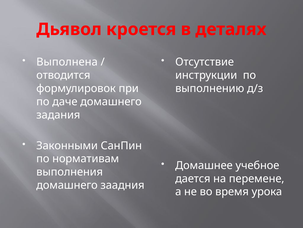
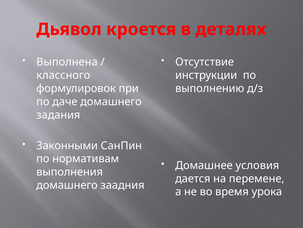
отводится: отводится -> классного
учебное: учебное -> условия
